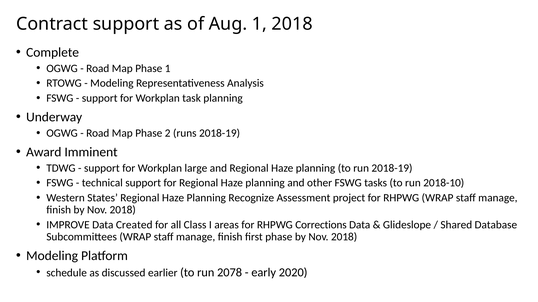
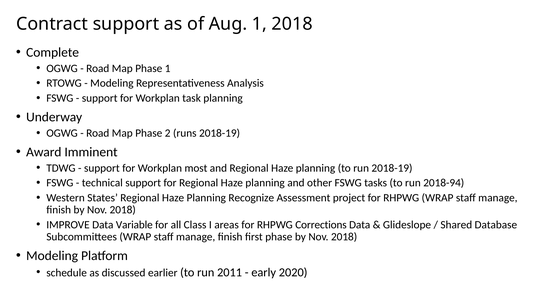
large: large -> most
2018-10: 2018-10 -> 2018-94
Created: Created -> Variable
2078: 2078 -> 2011
